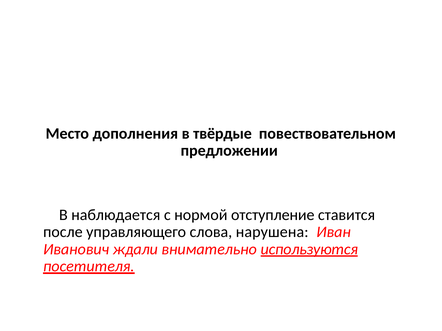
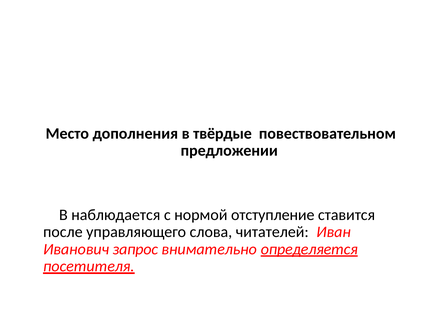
нарушена: нарушена -> читателей
ждали: ждали -> запрос
используются: используются -> определяется
